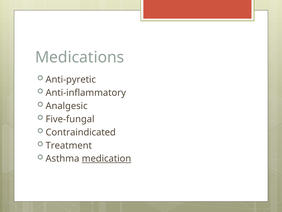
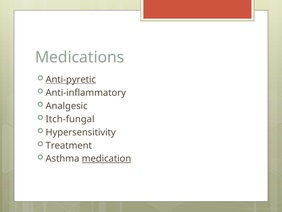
Anti-pyretic underline: none -> present
Five-fungal: Five-fungal -> Itch-fungal
Contraindicated: Contraindicated -> Hypersensitivity
